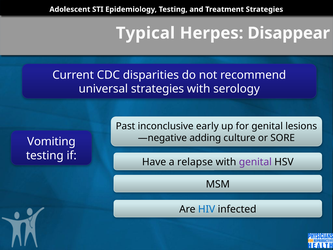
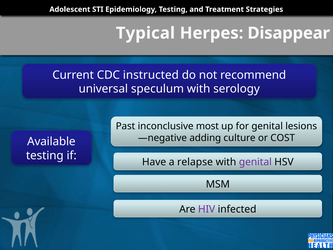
disparities: disparities -> instructed
universal strategies: strategies -> speculum
early: early -> most
SORE: SORE -> COST
Vomiting: Vomiting -> Available
HIV colour: blue -> purple
